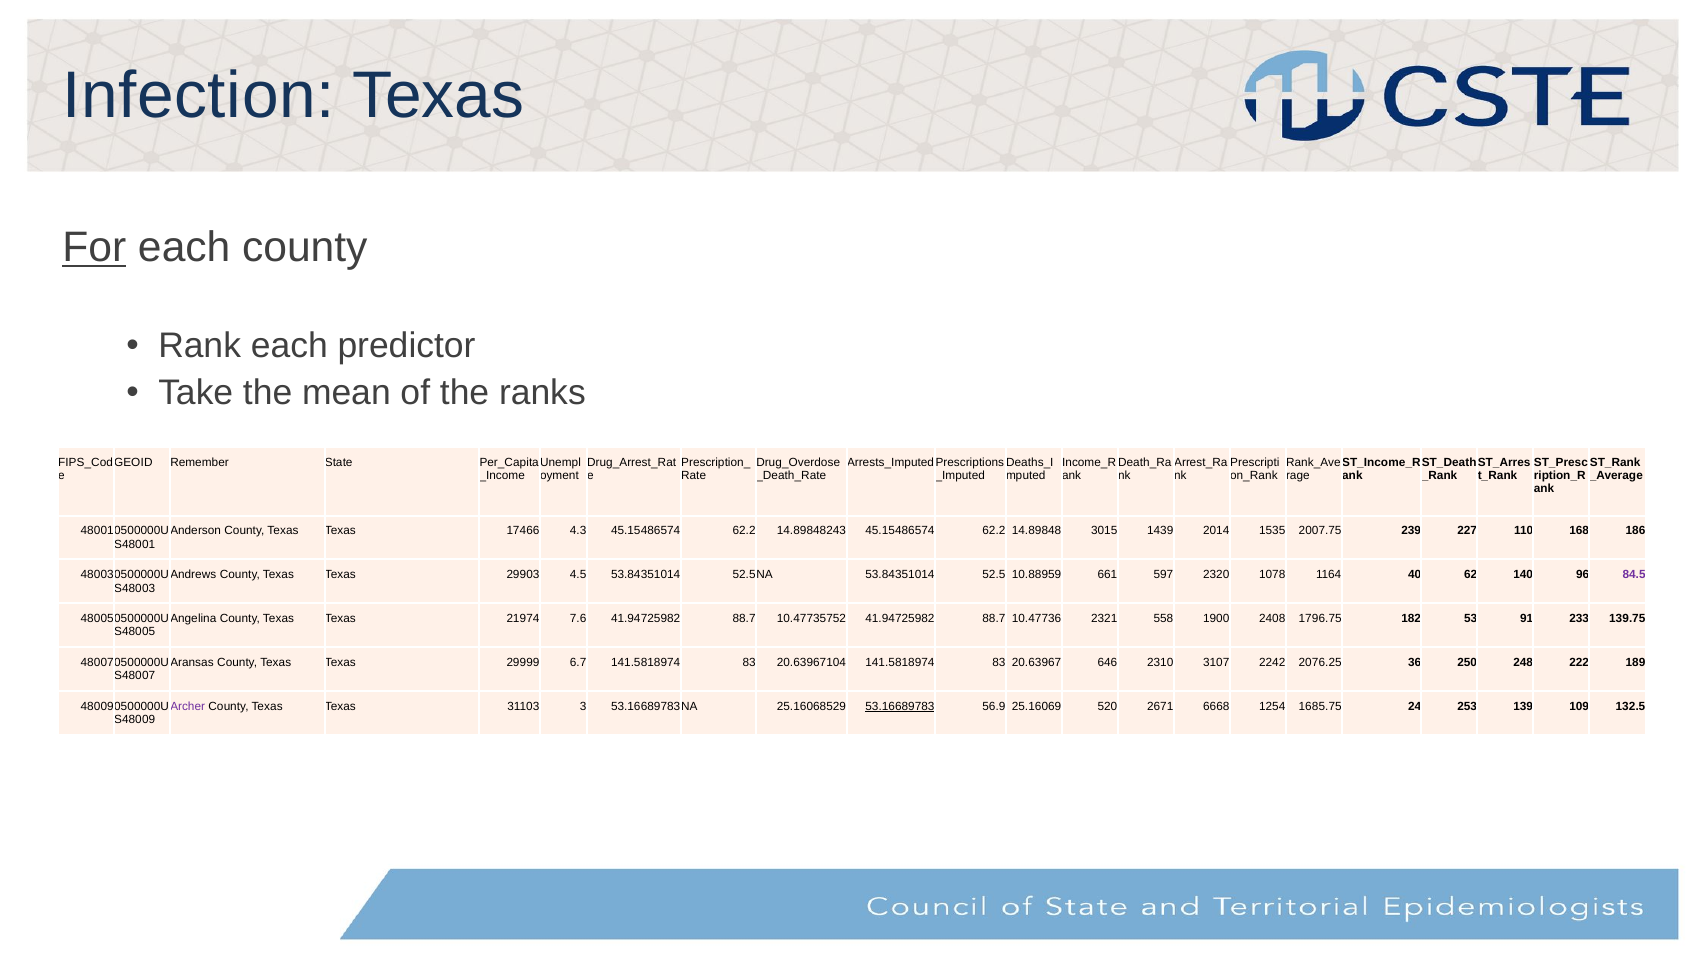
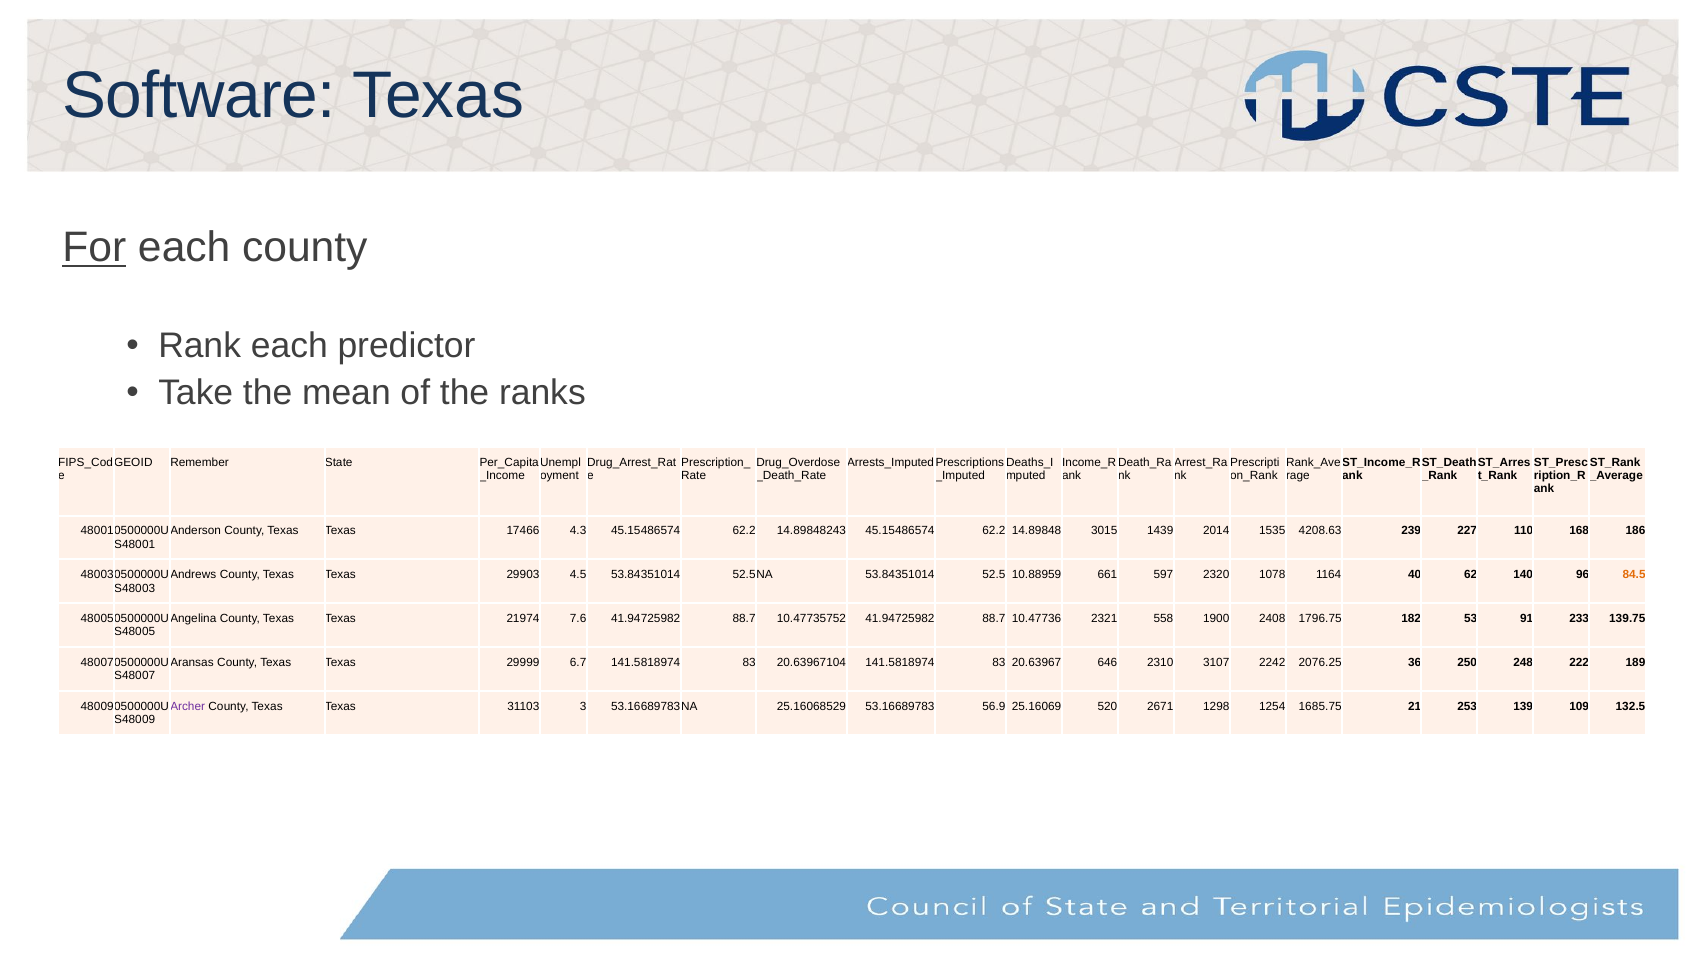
Infection: Infection -> Software
2007.75: 2007.75 -> 4208.63
84.5 colour: purple -> orange
53.16689783 underline: present -> none
6668: 6668 -> 1298
24: 24 -> 21
